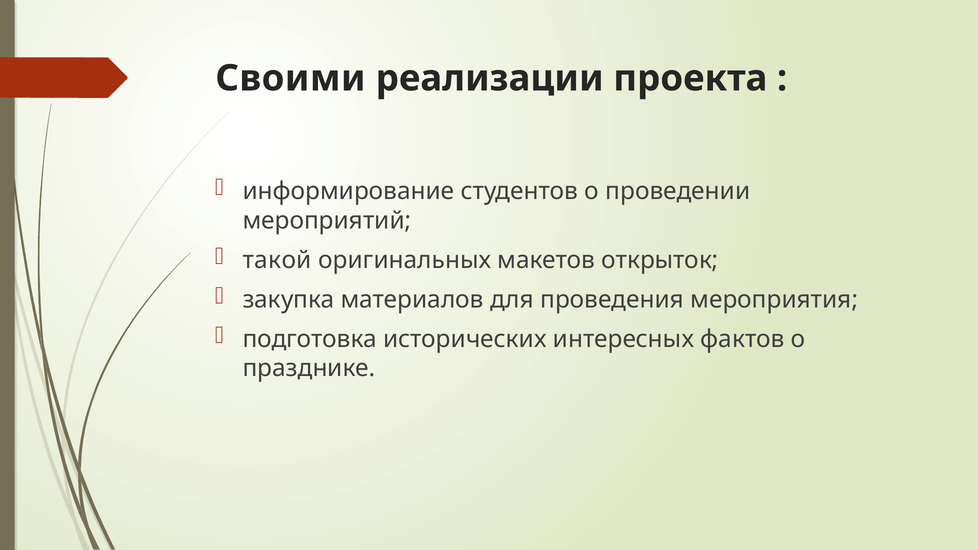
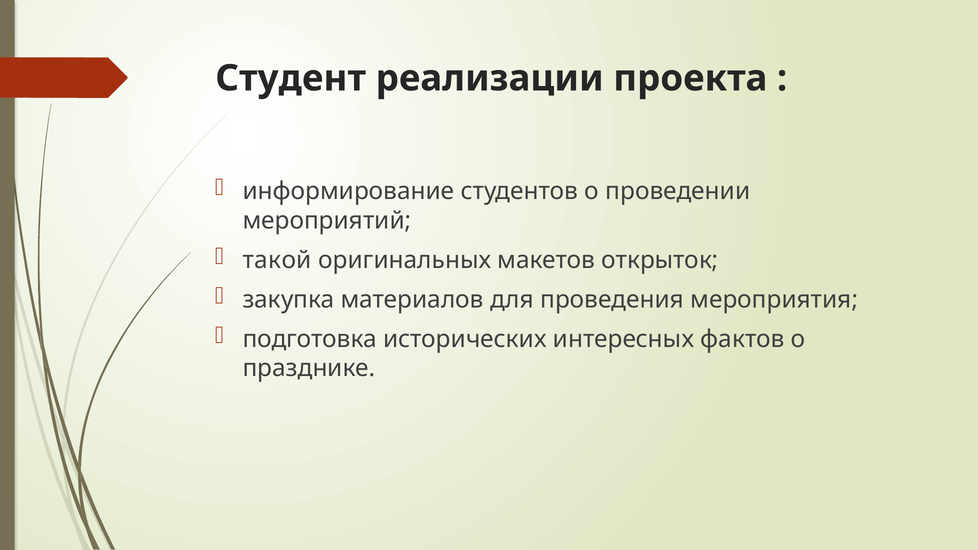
Своими: Своими -> Студент
